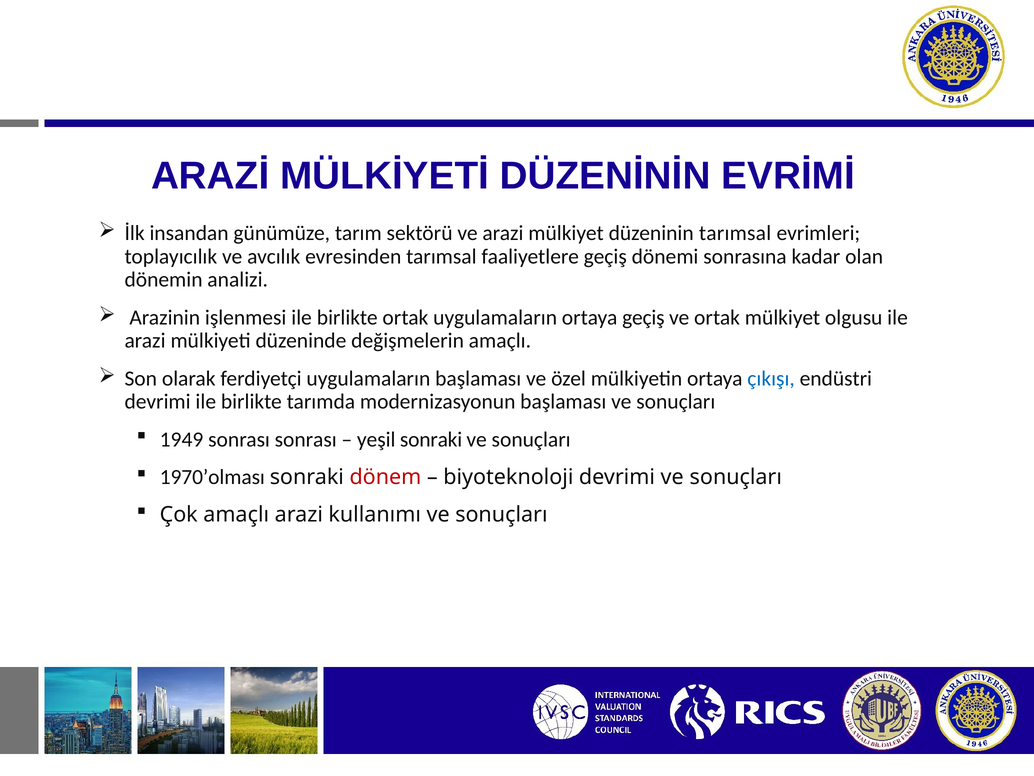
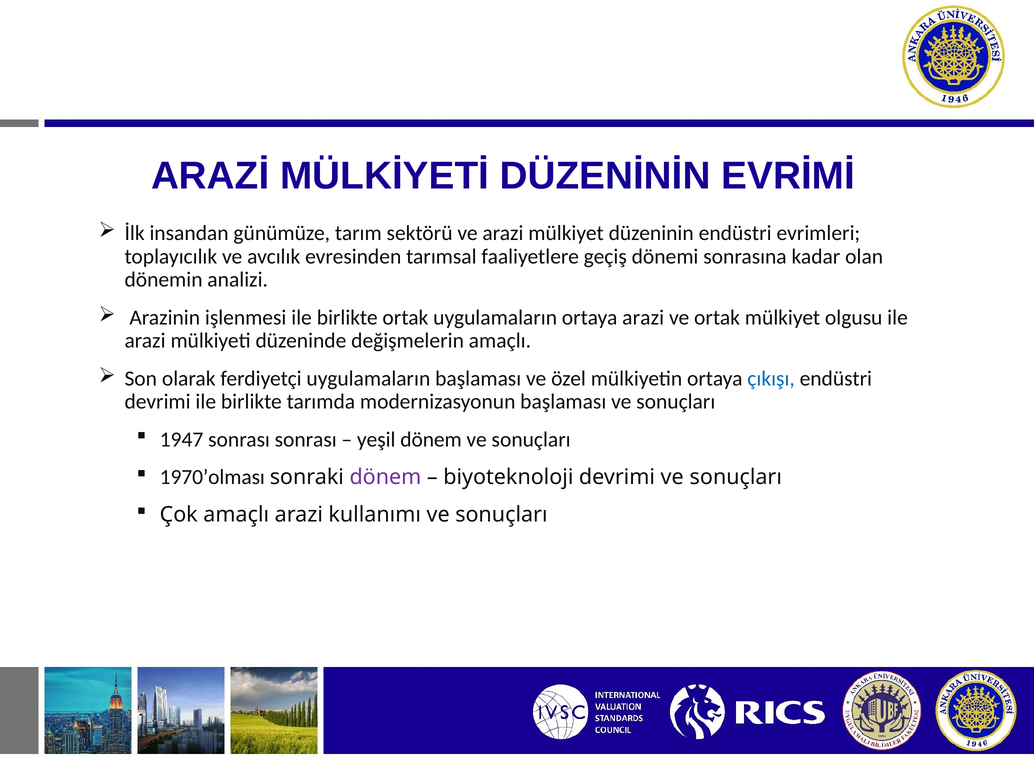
düzeninin tarımsal: tarımsal -> endüstri
ortaya geçiş: geçiş -> arazi
1949: 1949 -> 1947
yeşil sonraki: sonraki -> dönem
dönem at (385, 477) colour: red -> purple
